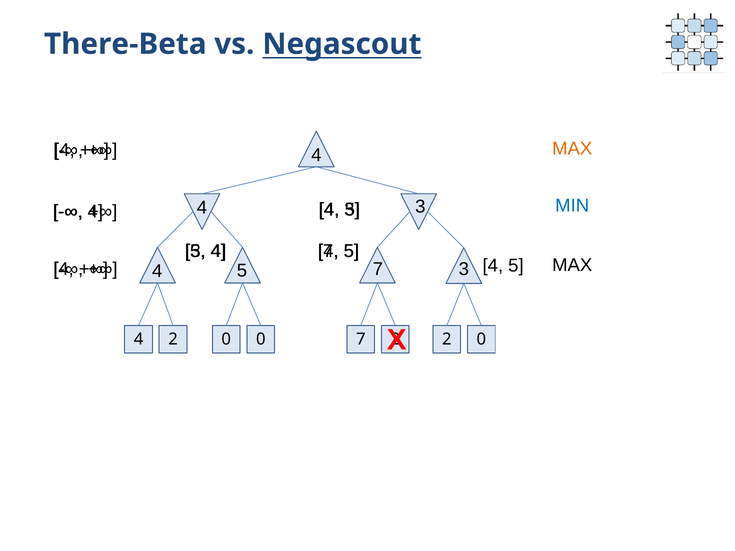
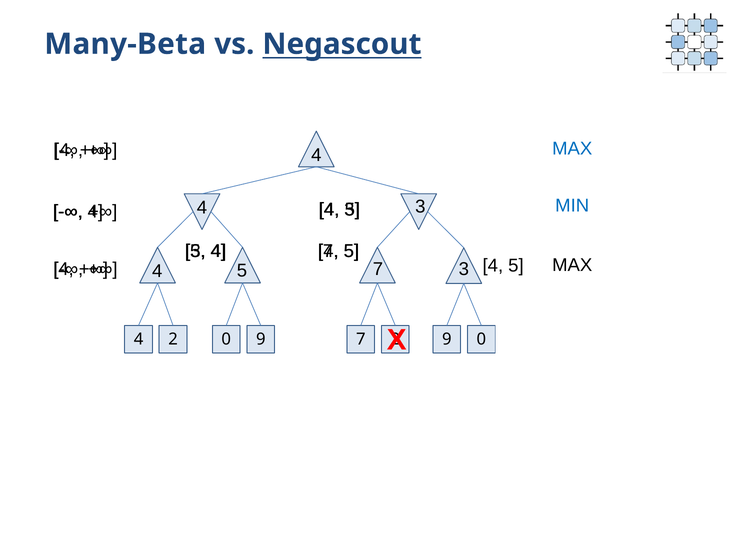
There-Beta: There-Beta -> Many-Beta
MAX at (572, 149) colour: orange -> blue
0 0: 0 -> 9
2 at (447, 340): 2 -> 9
